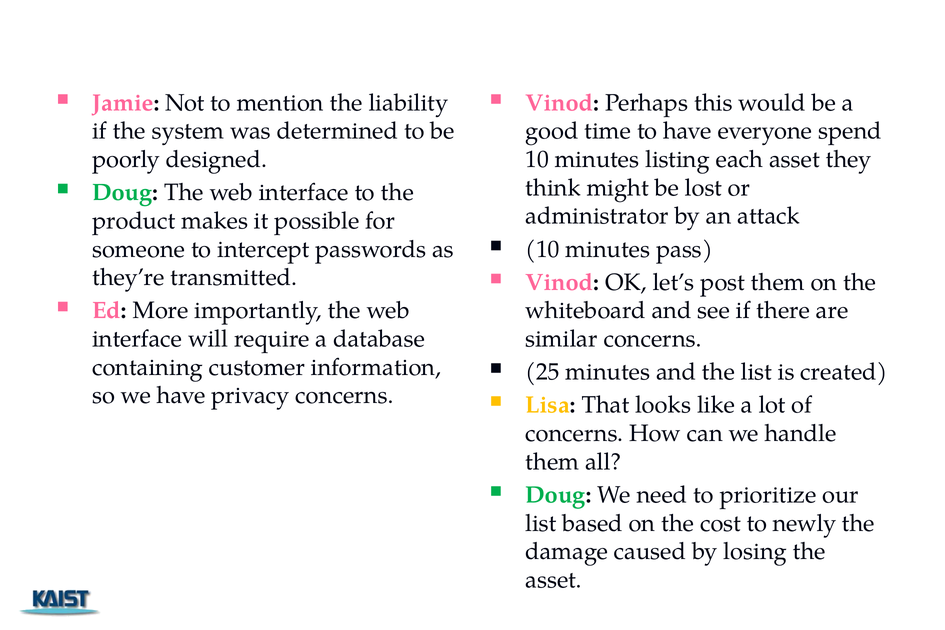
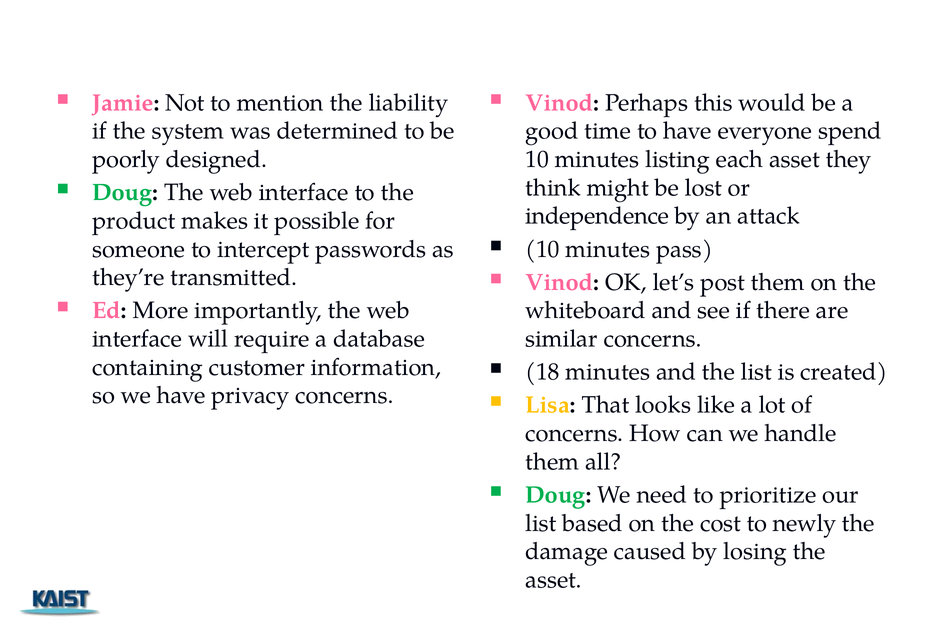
administrator: administrator -> independence
25: 25 -> 18
